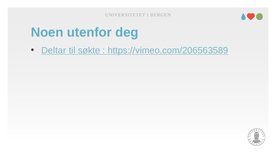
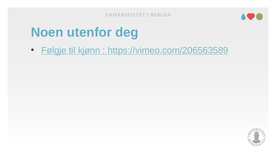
Deltar: Deltar -> Følgje
søkte: søkte -> kjønn
